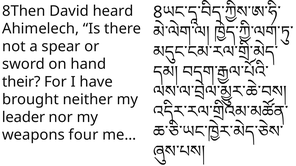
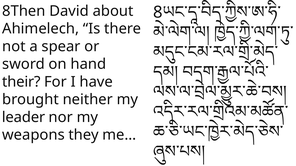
heard: heard -> about
four: four -> they
